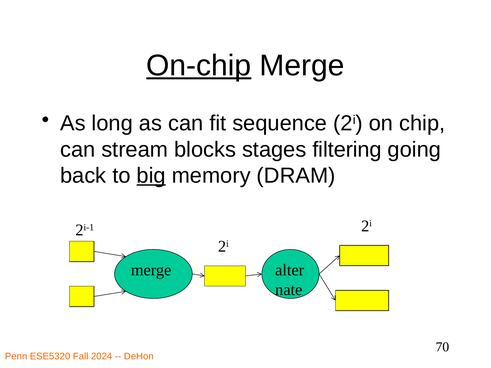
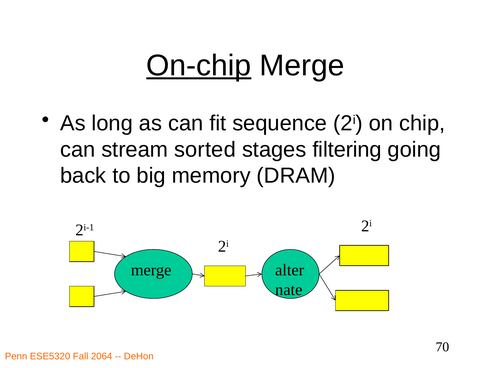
blocks: blocks -> sorted
big underline: present -> none
2024: 2024 -> 2064
